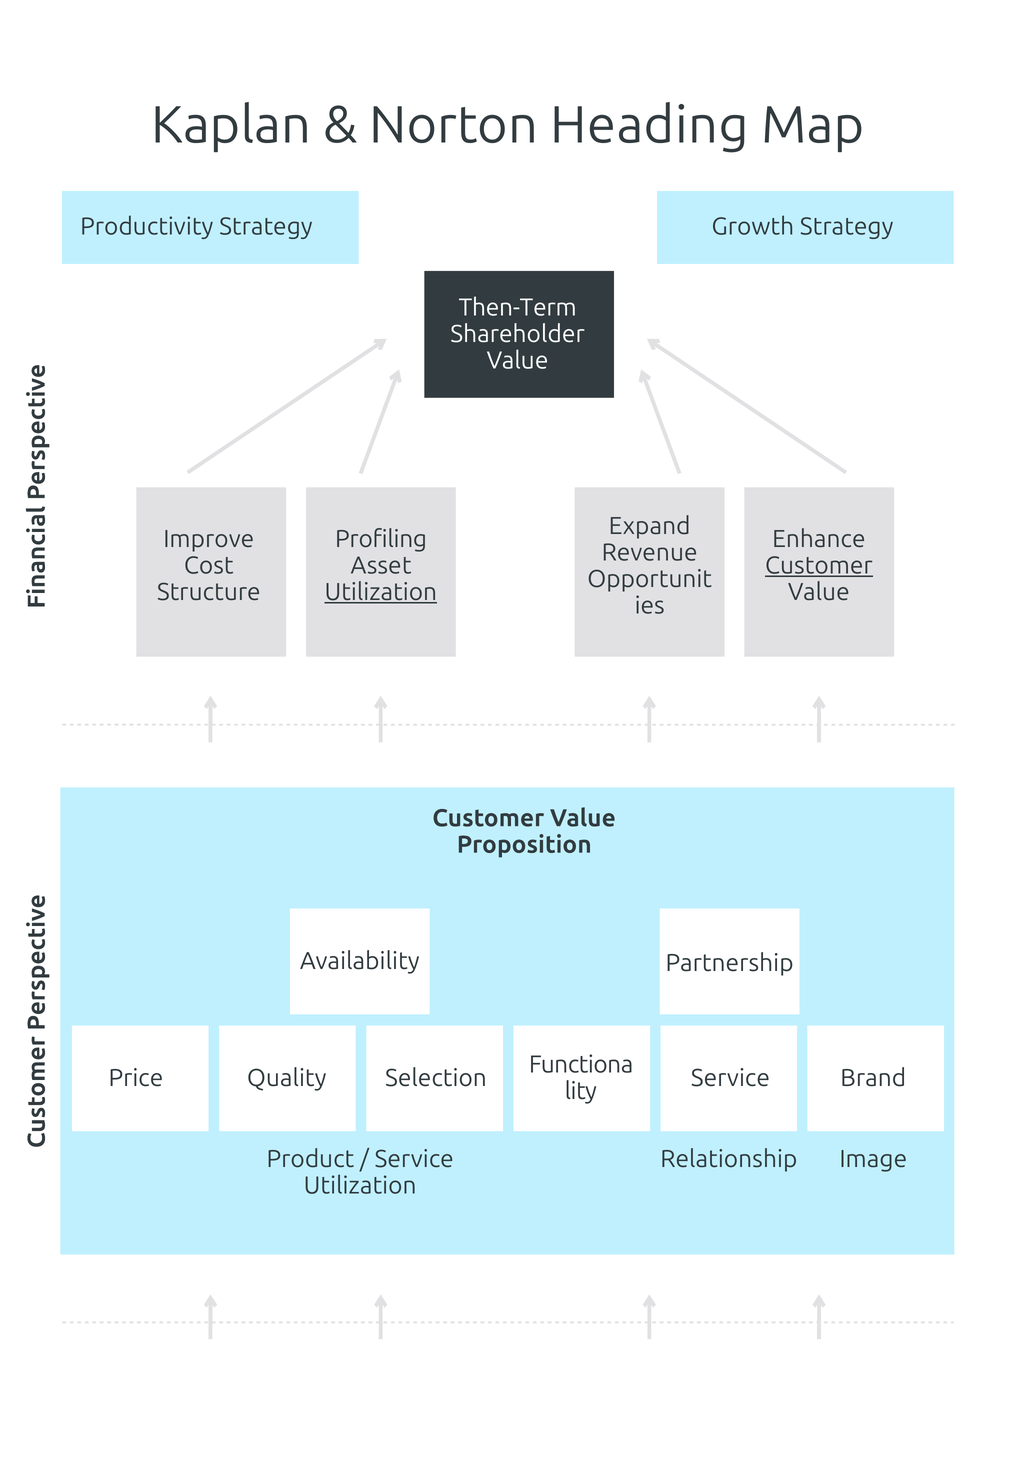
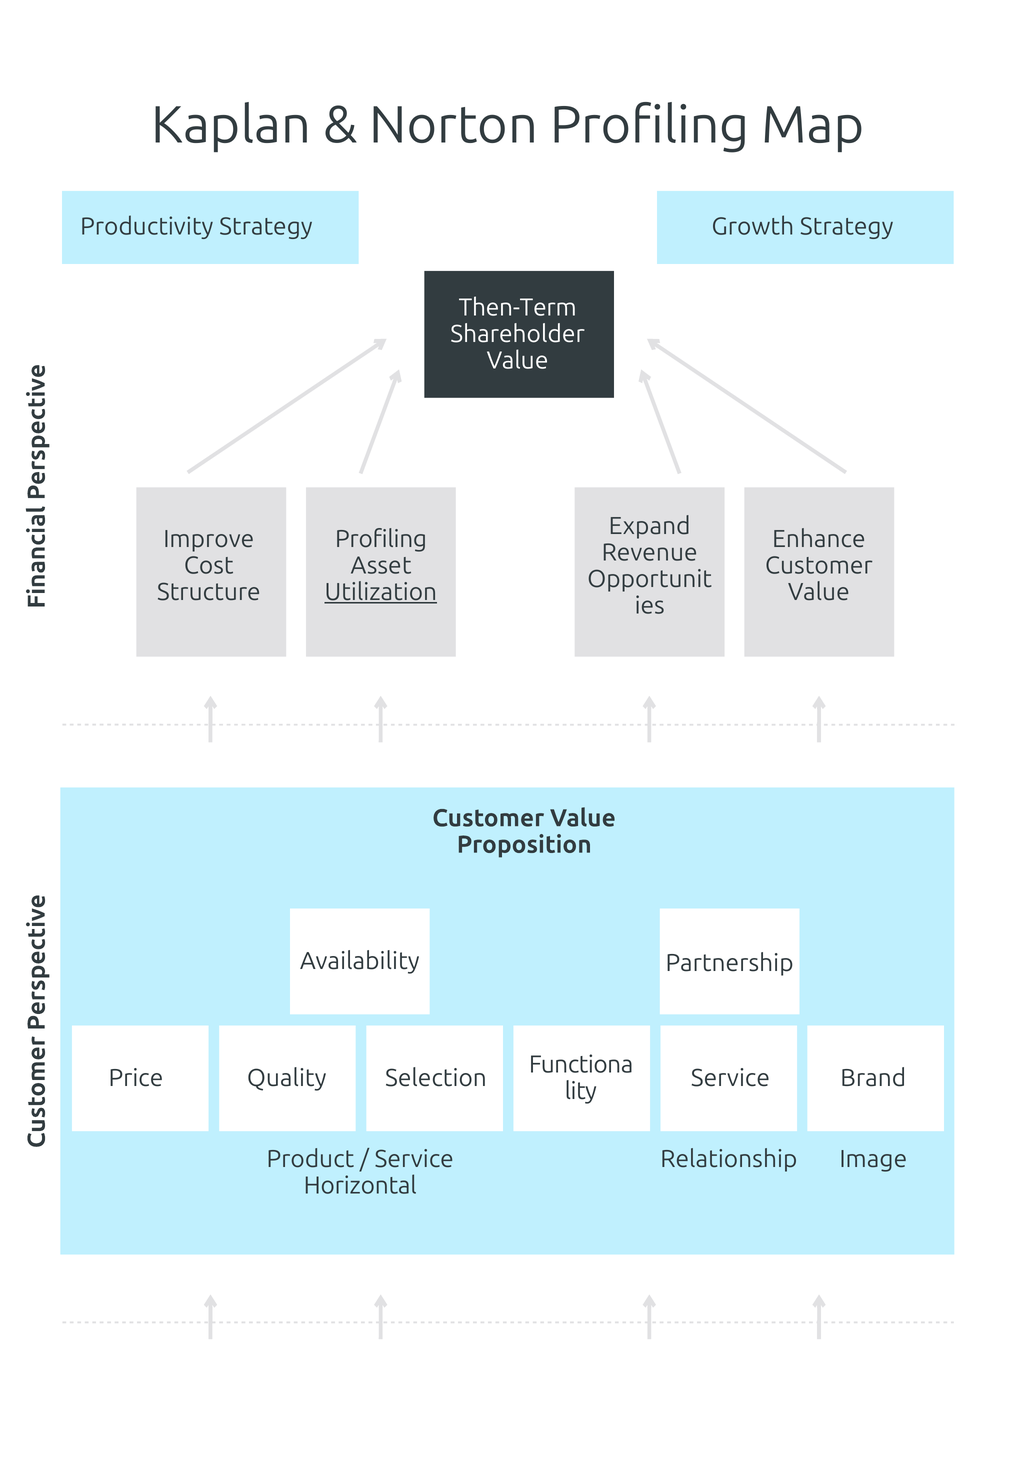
Norton Heading: Heading -> Profiling
Customer at (819, 566) underline: present -> none
Utilization at (360, 1186): Utilization -> Horizontal
